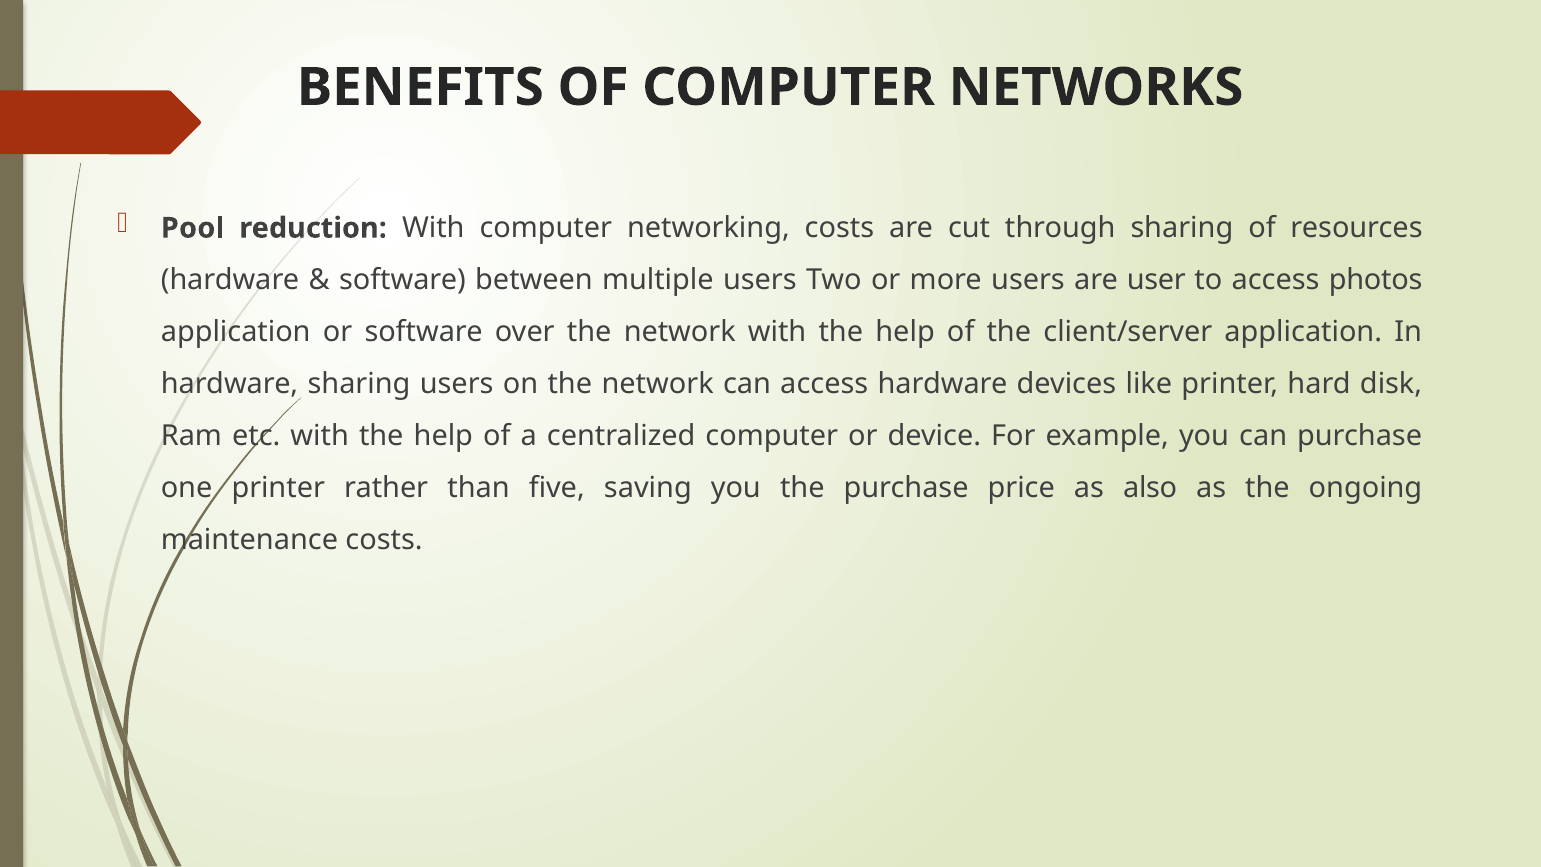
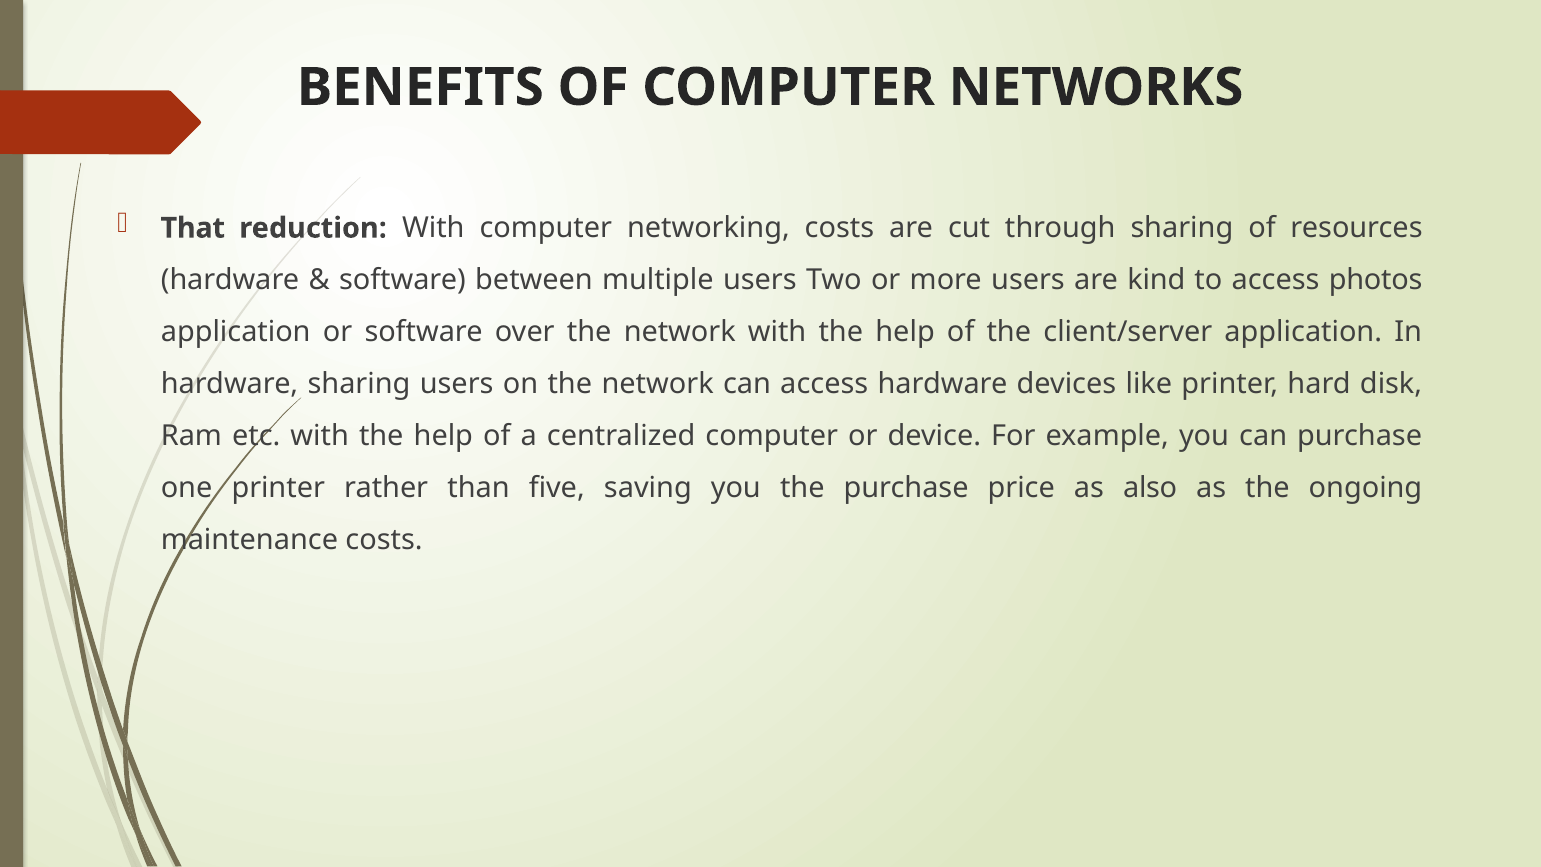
Pool: Pool -> That
user: user -> kind
